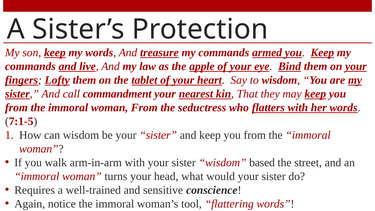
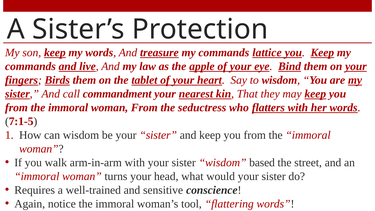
armed: armed -> lattice
Lofty: Lofty -> Birds
